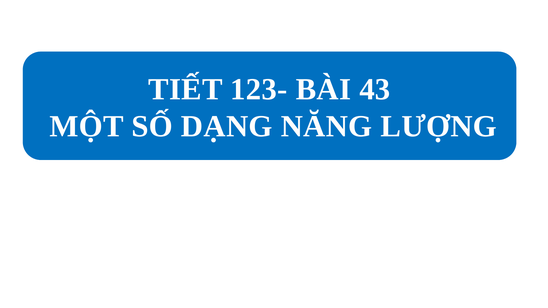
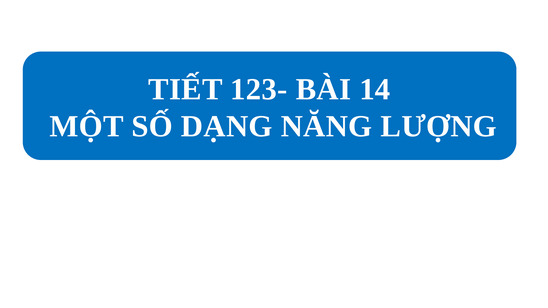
43: 43 -> 14
